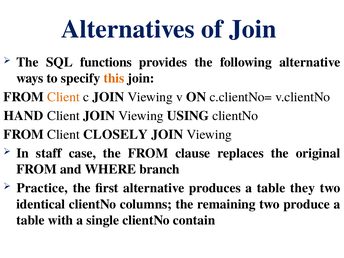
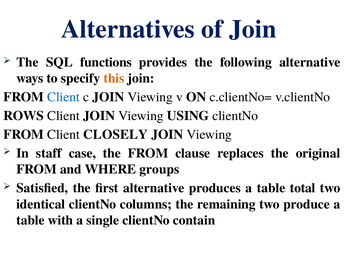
Client at (63, 97) colour: orange -> blue
HAND: HAND -> ROWS
branch: branch -> groups
Practice: Practice -> Satisﬁed
they: they -> total
